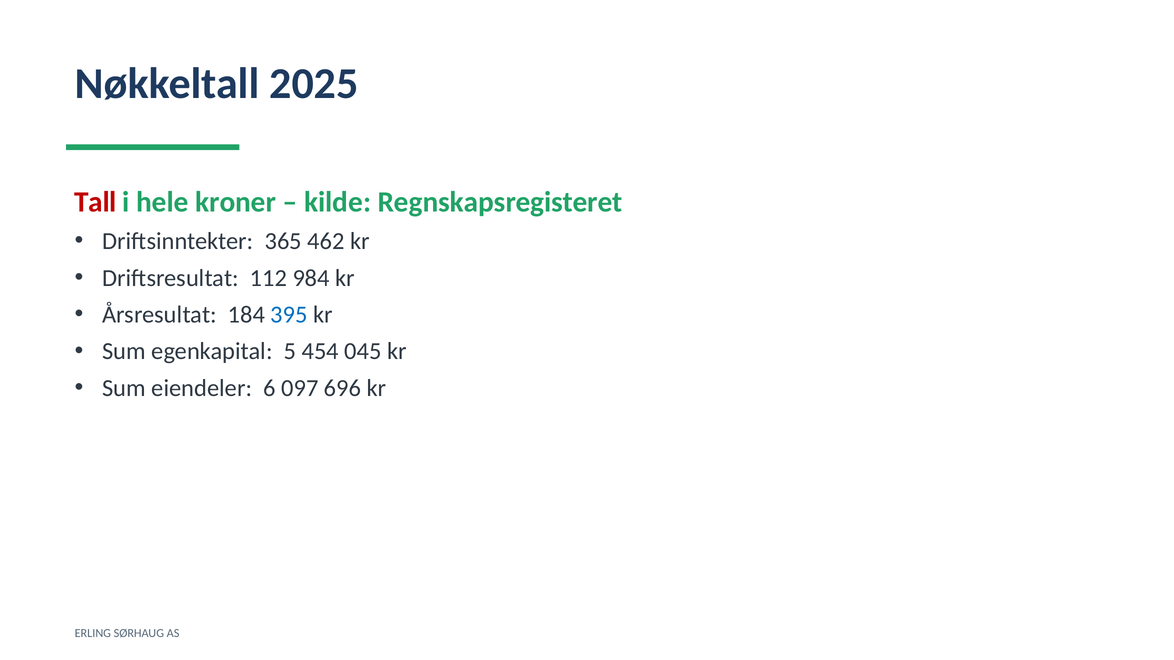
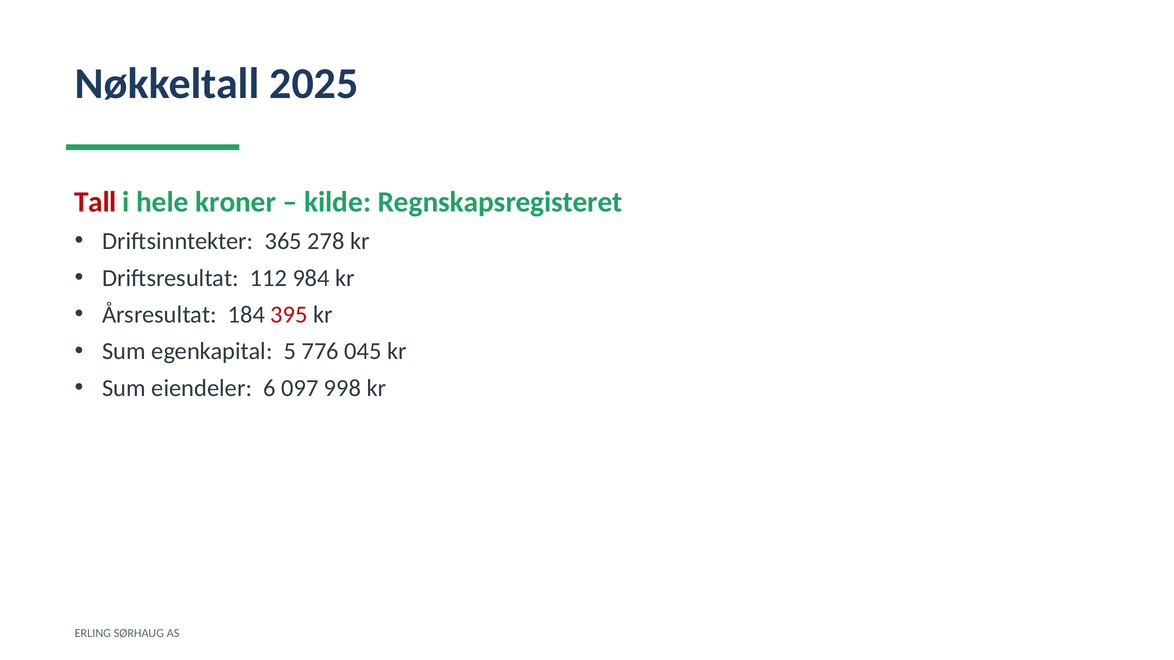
462: 462 -> 278
395 colour: blue -> red
454: 454 -> 776
696: 696 -> 998
